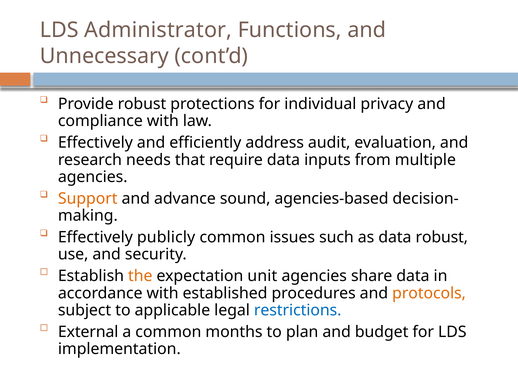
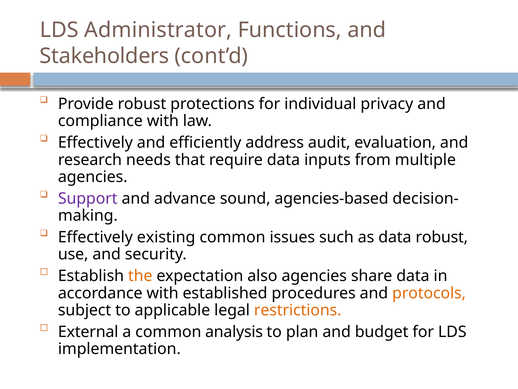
Unnecessary: Unnecessary -> Stakeholders
Support colour: orange -> purple
publicly: publicly -> existing
unit: unit -> also
restrictions colour: blue -> orange
months: months -> analysis
